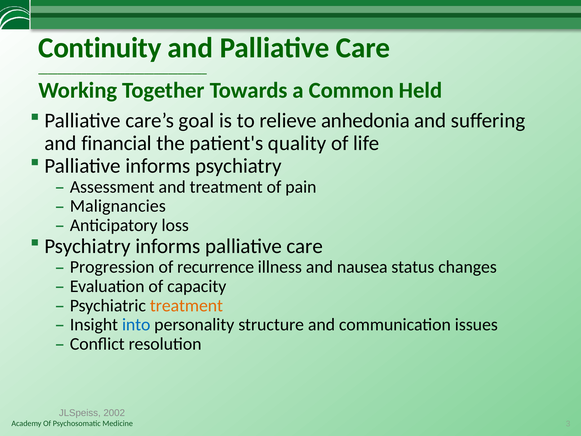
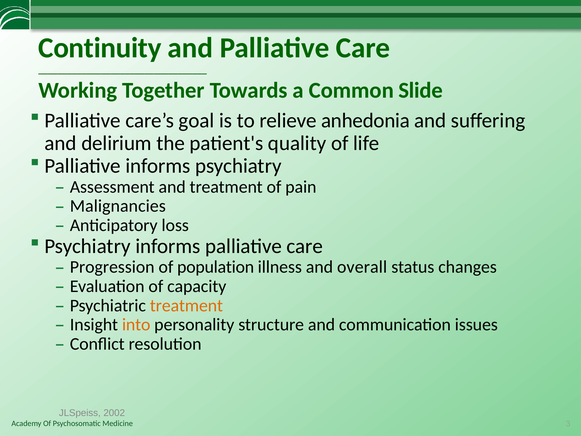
Held: Held -> Slide
financial: financial -> delirium
recurrence: recurrence -> population
nausea: nausea -> overall
into colour: blue -> orange
